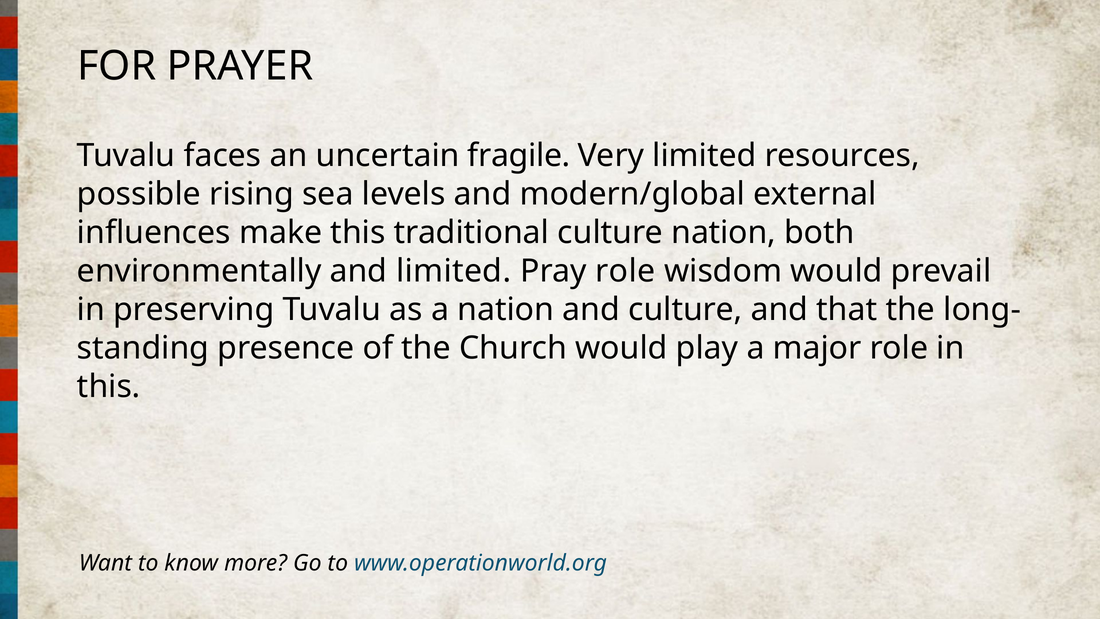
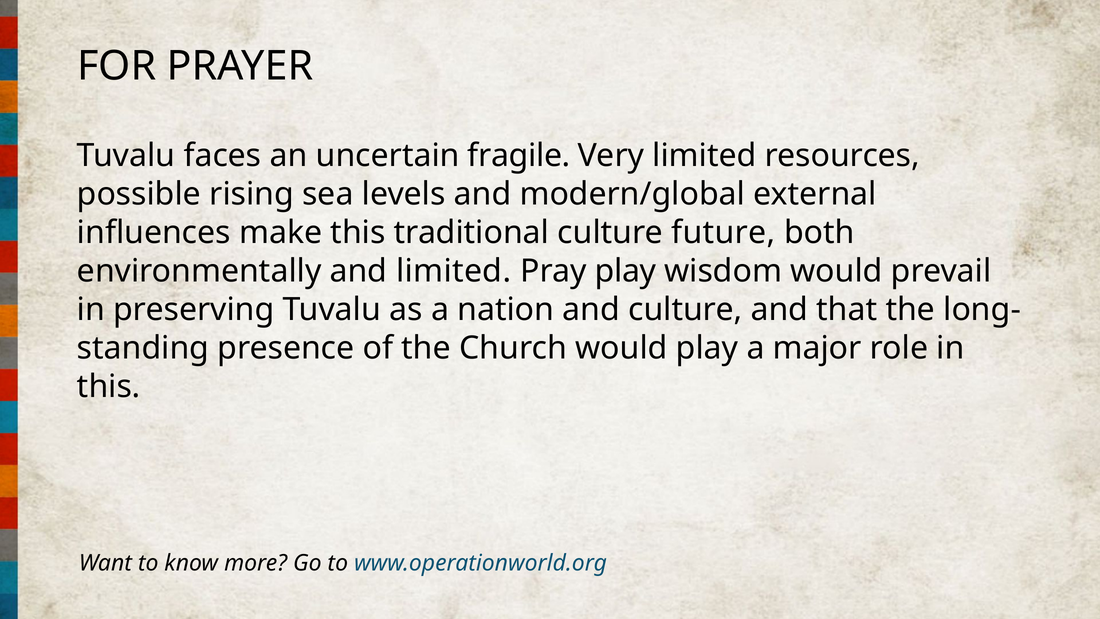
culture nation: nation -> future
Pray role: role -> play
